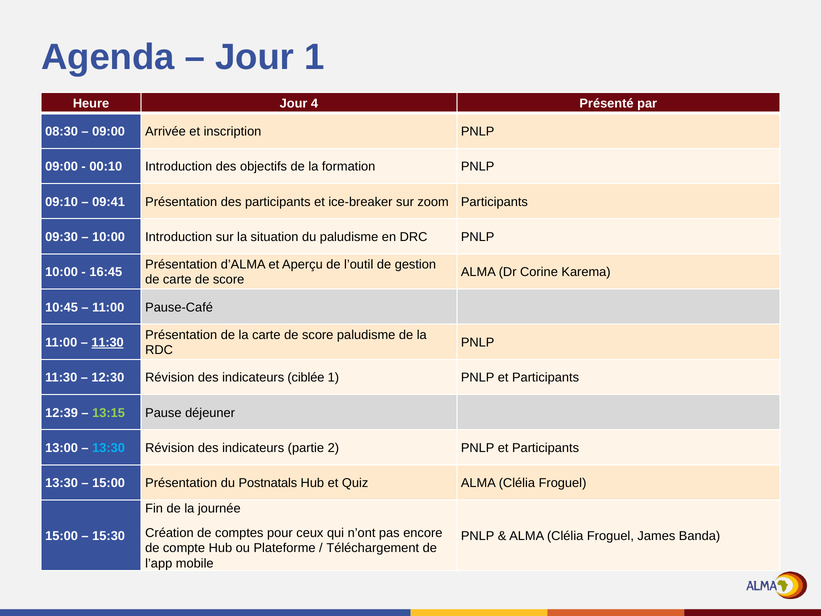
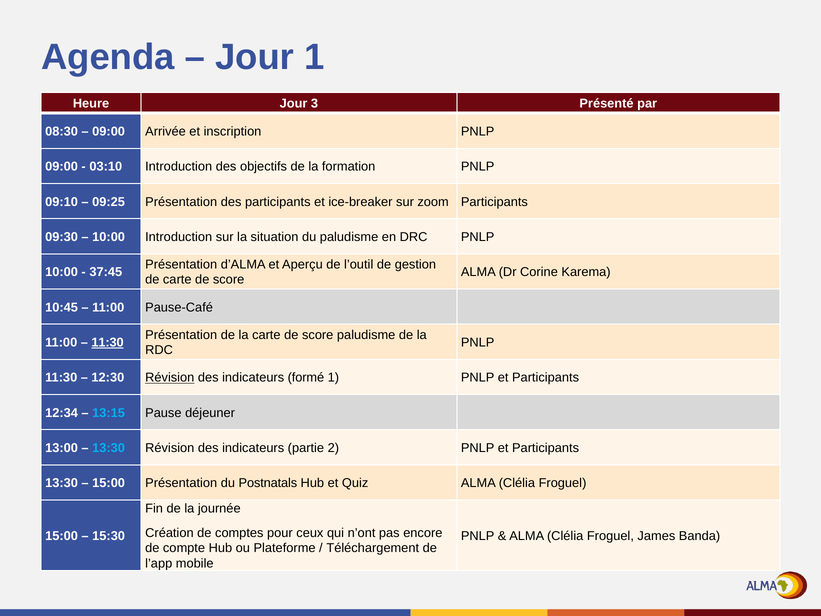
4: 4 -> 3
00:10: 00:10 -> 03:10
09:41: 09:41 -> 09:25
16:45: 16:45 -> 37:45
Révision at (170, 378) underline: none -> present
ciblée: ciblée -> formé
12:39: 12:39 -> 12:34
13:15 colour: light green -> light blue
